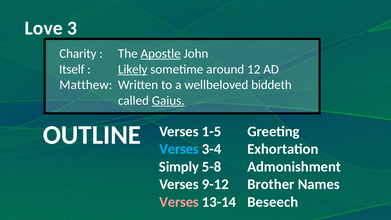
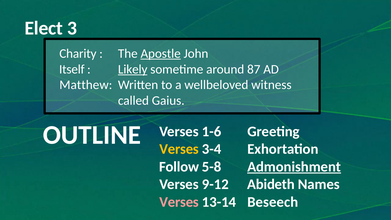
Love: Love -> Elect
12: 12 -> 87
biddeth: biddeth -> witness
Gaius underline: present -> none
1-5: 1-5 -> 1-6
Verses at (179, 149) colour: light blue -> yellow
Simply: Simply -> Follow
Admonishment underline: none -> present
Brother: Brother -> Abideth
